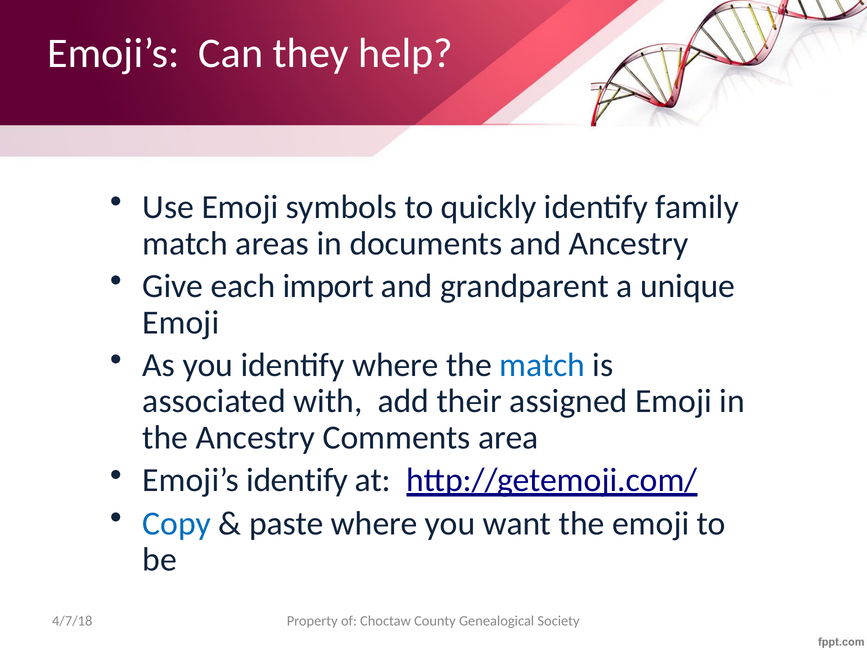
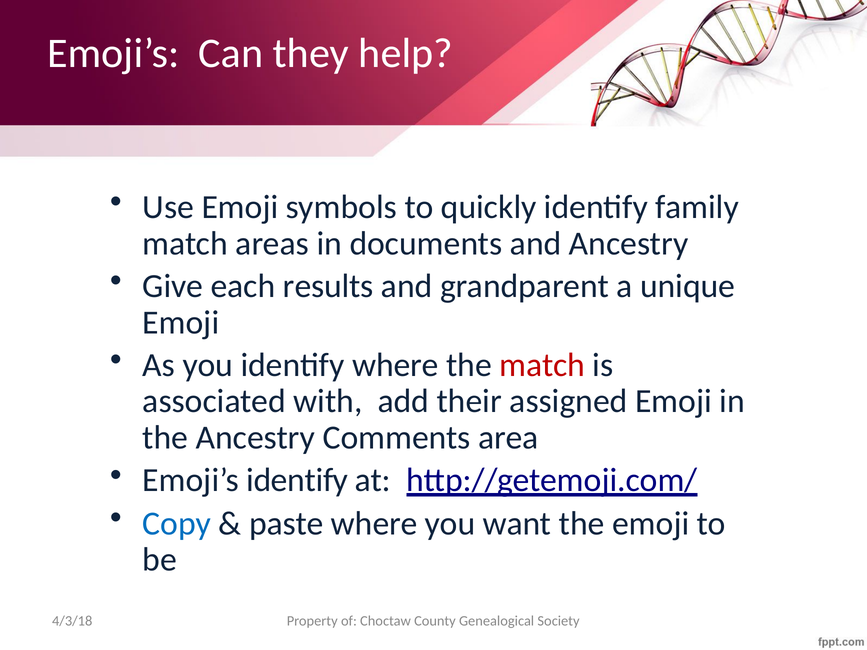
import: import -> results
match at (542, 365) colour: blue -> red
4/7/18: 4/7/18 -> 4/3/18
